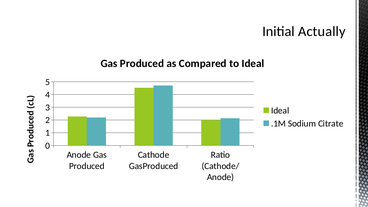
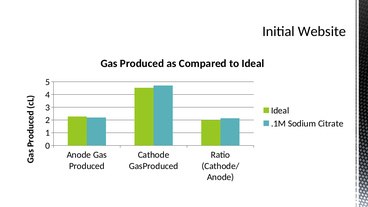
Actually: Actually -> Website
